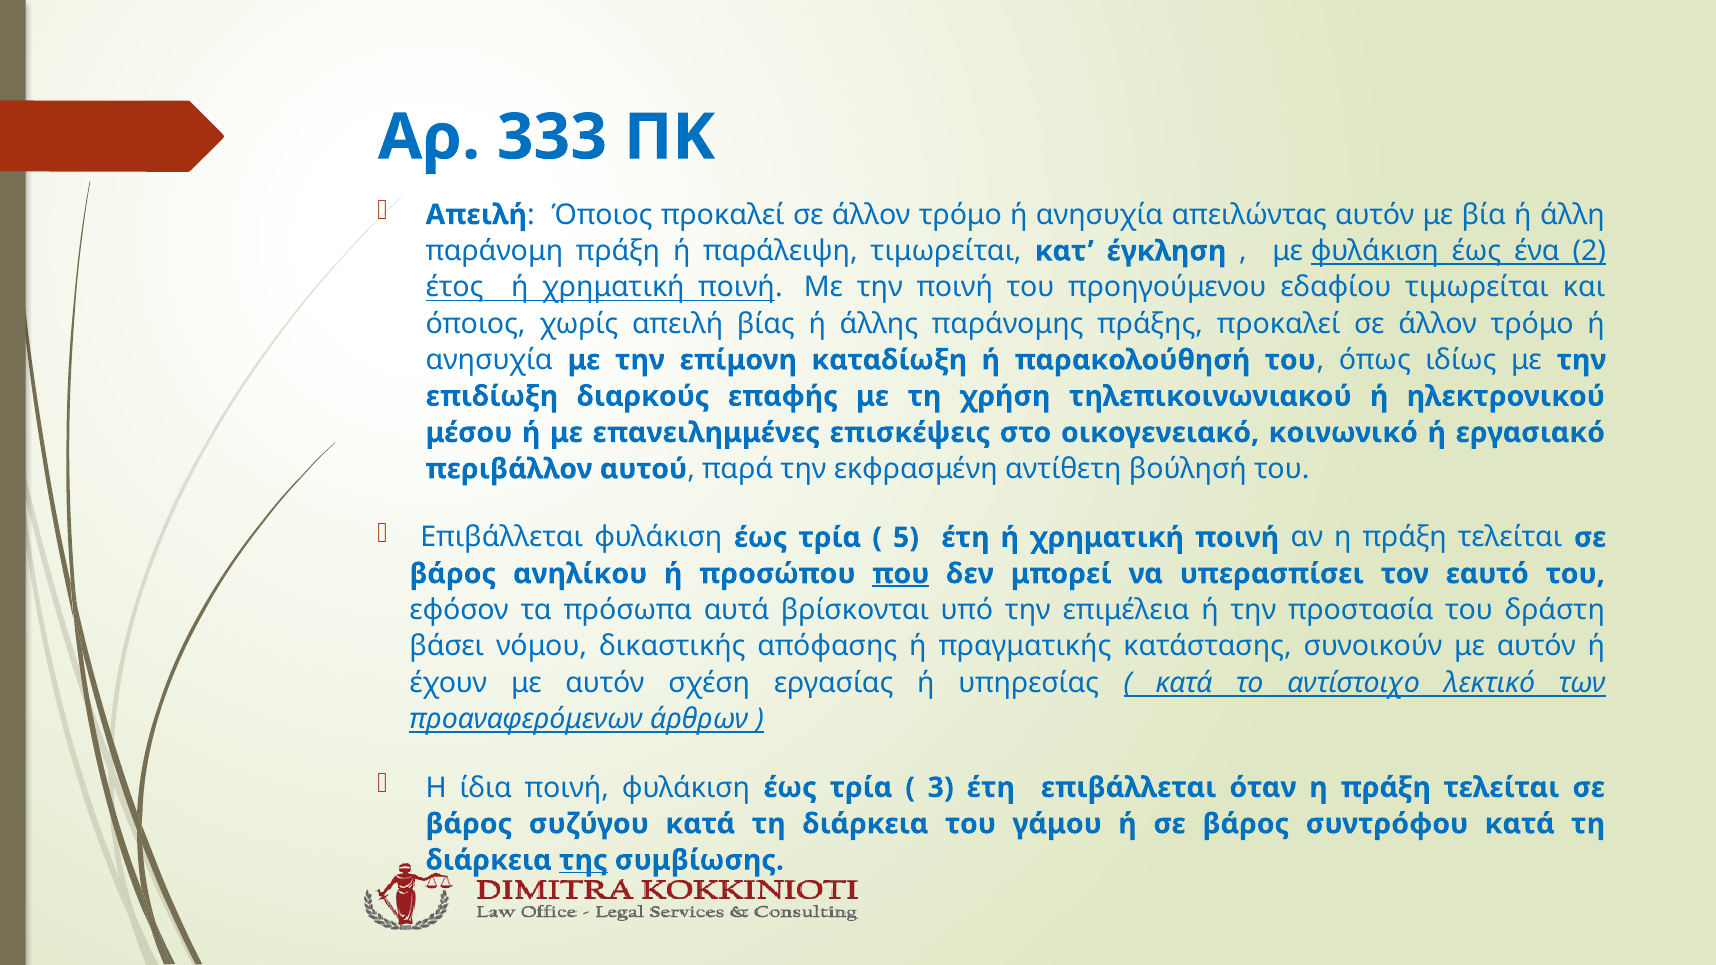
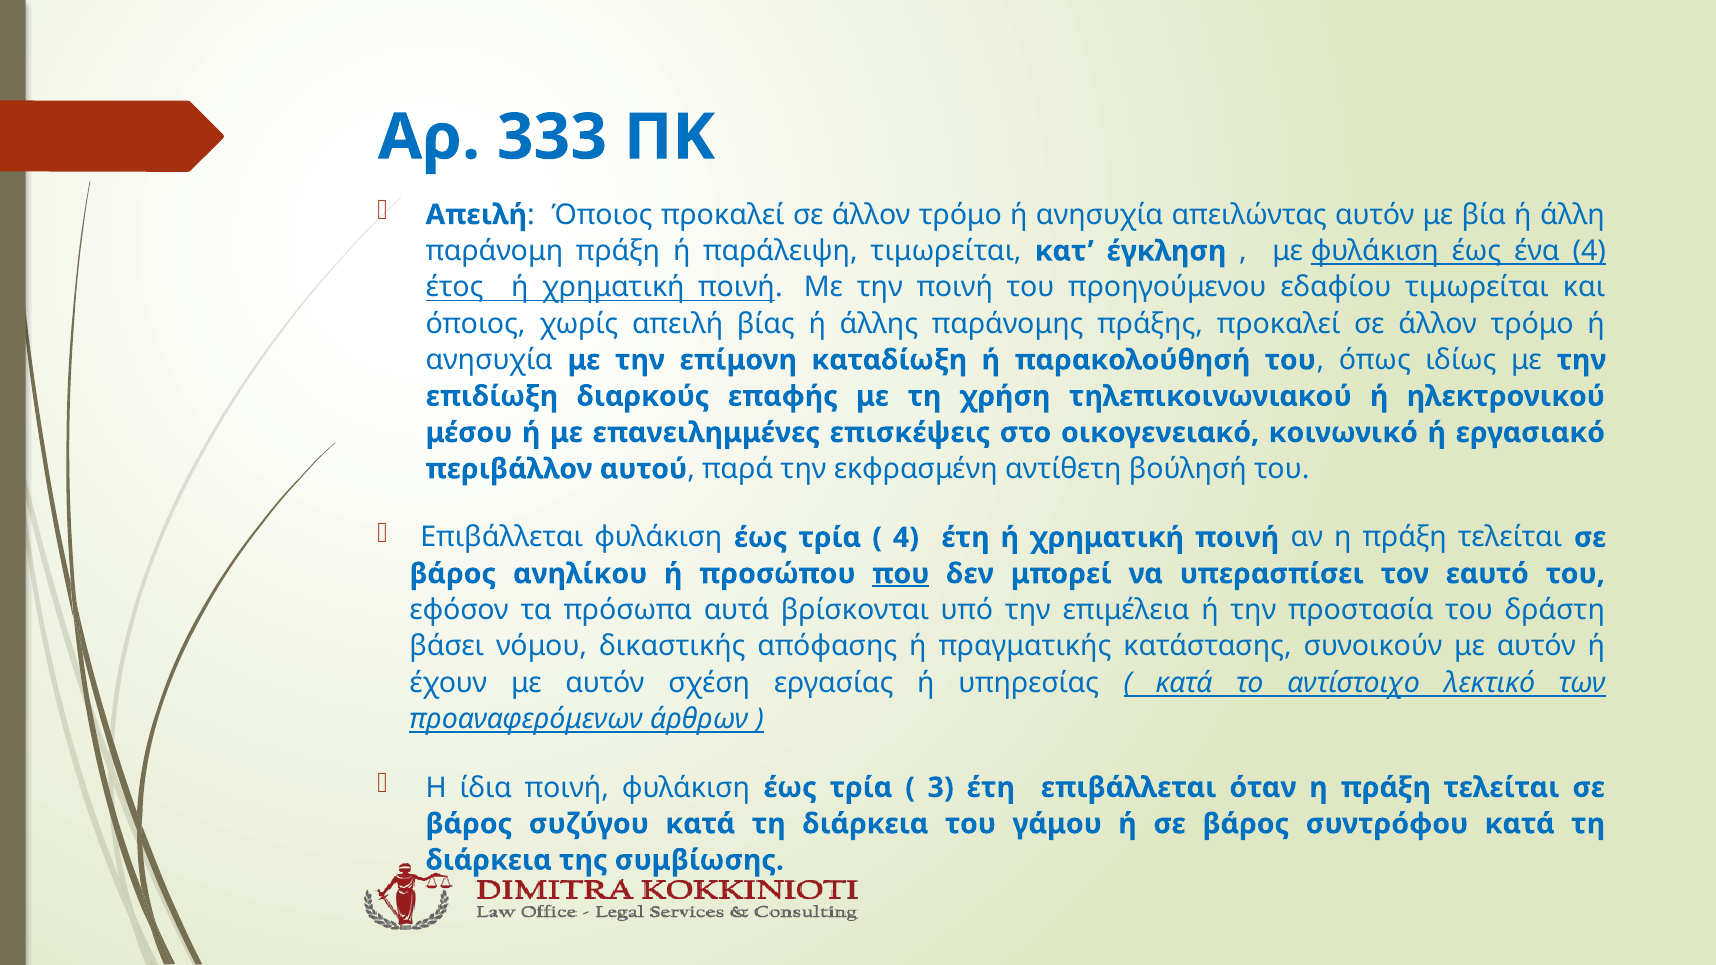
ένα 2: 2 -> 4
5 at (906, 538): 5 -> 4
της underline: present -> none
